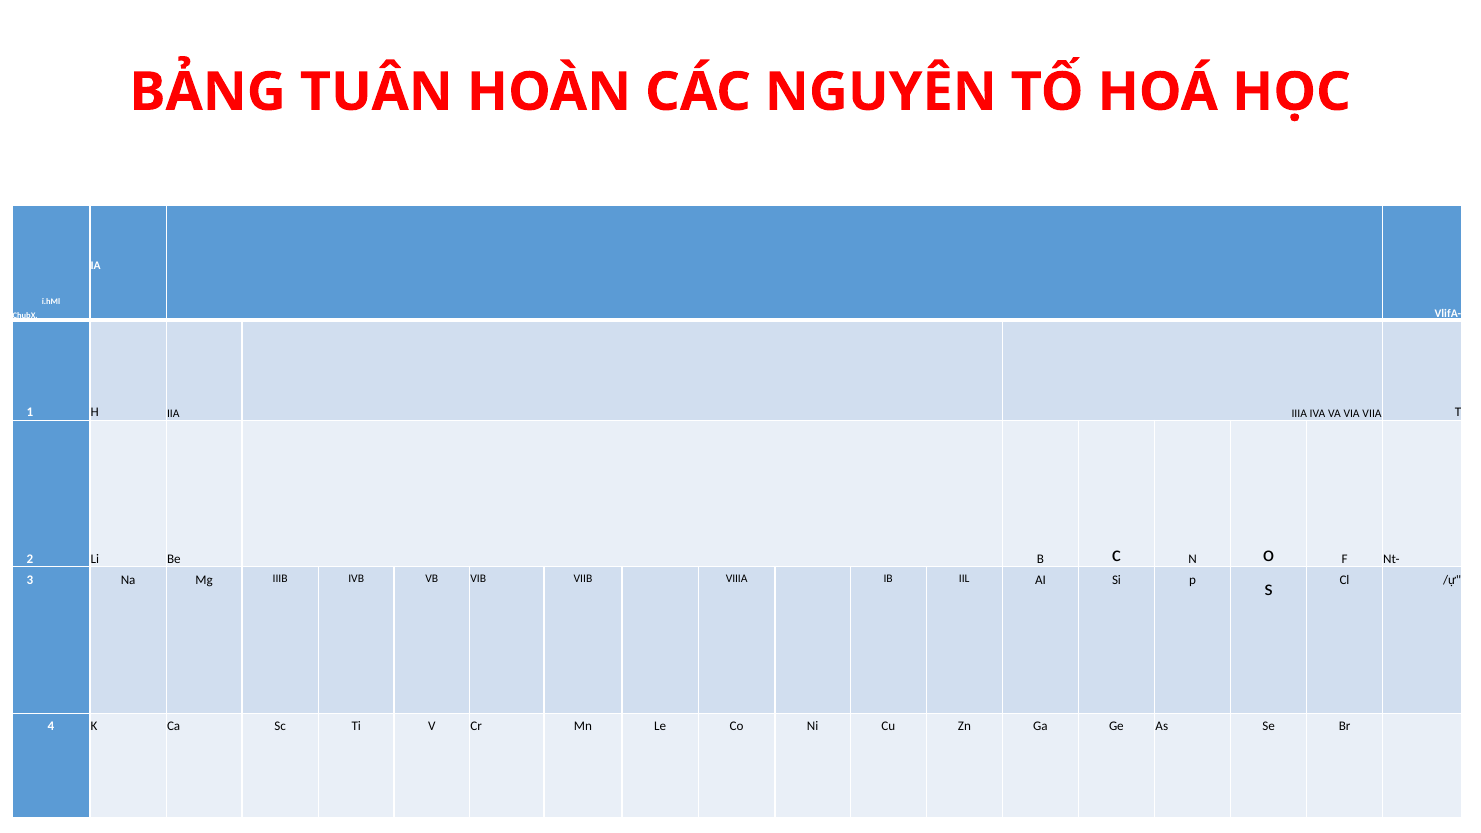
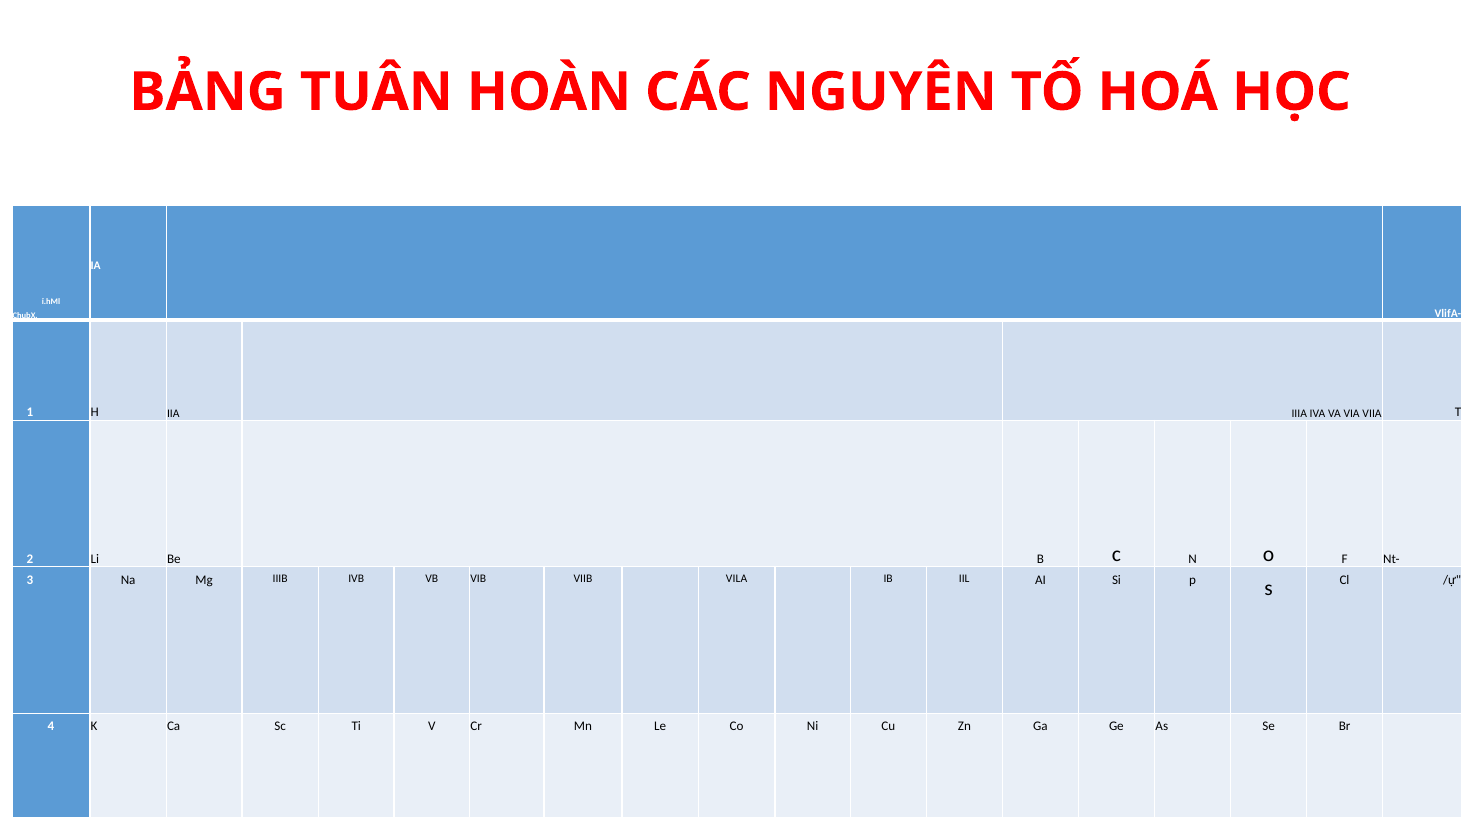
VIIIA: VIIIA -> VILA
